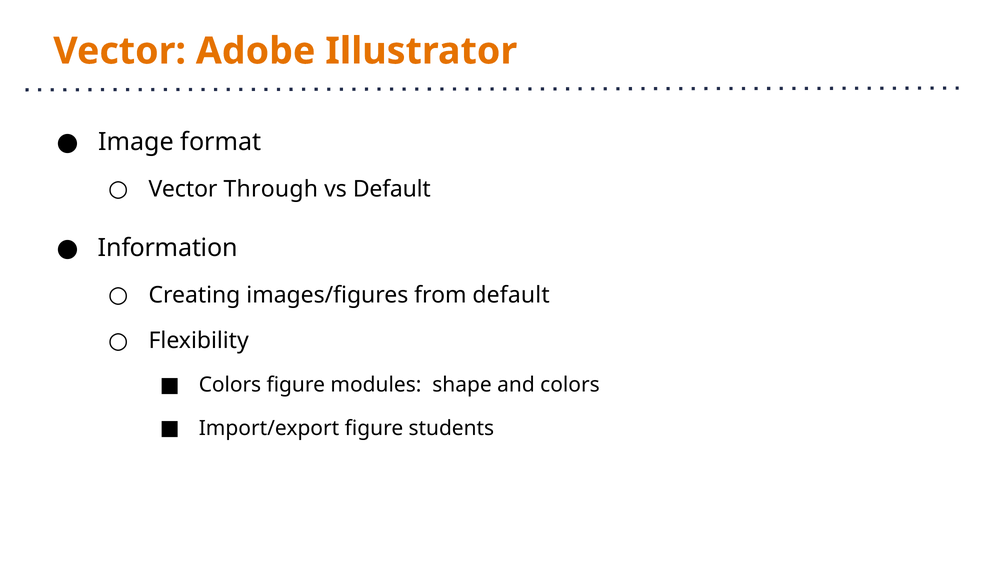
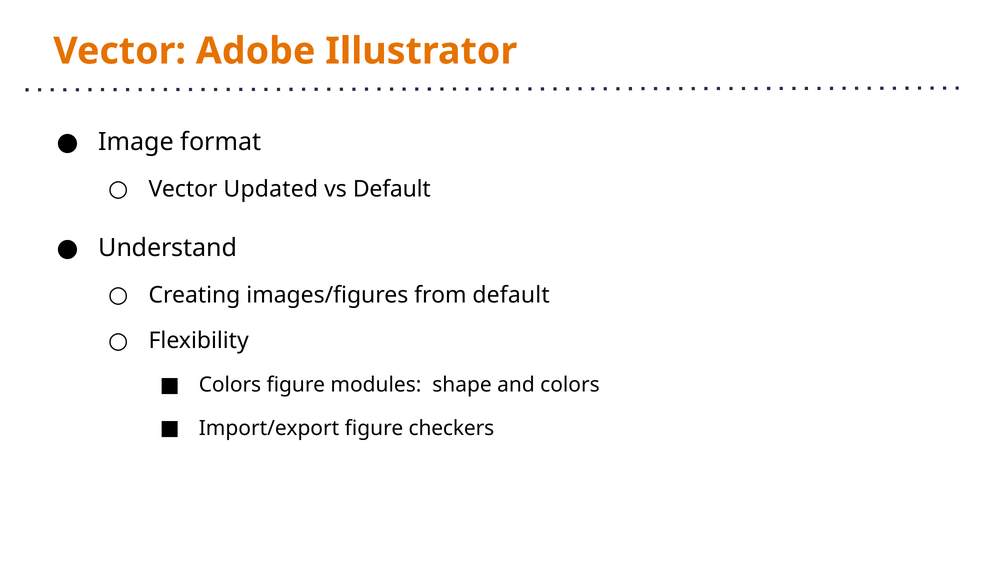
Through: Through -> Updated
Information: Information -> Understand
students: students -> checkers
